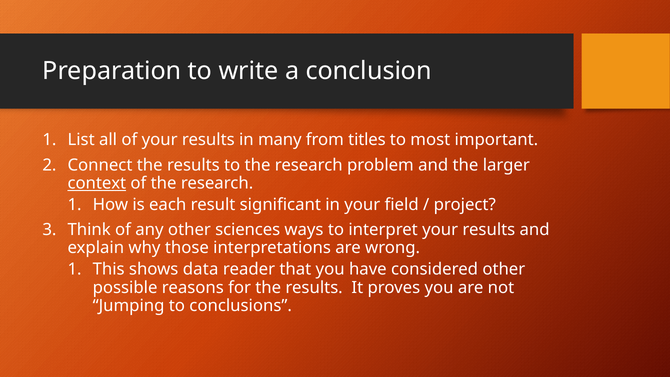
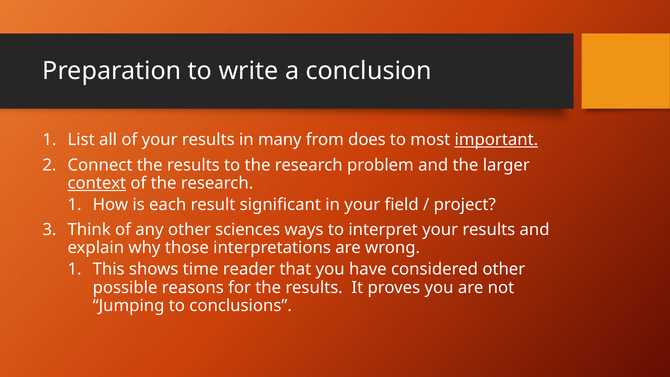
titles: titles -> does
important underline: none -> present
data: data -> time
